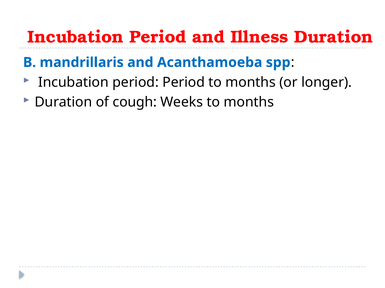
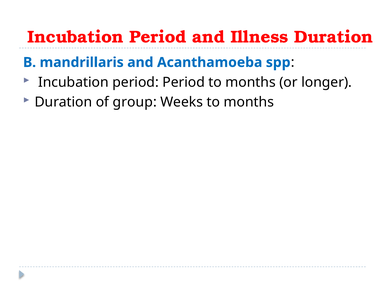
cough: cough -> group
